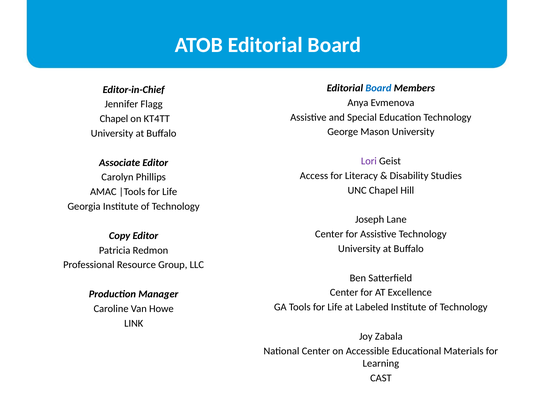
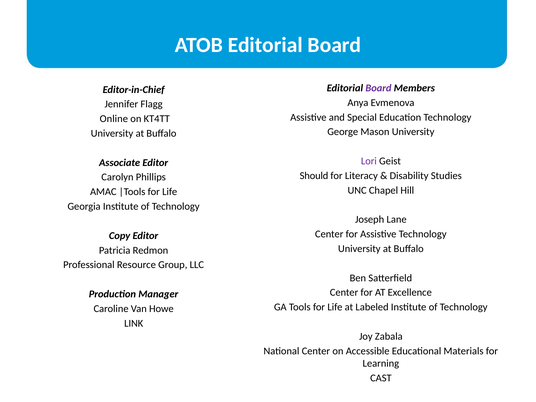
Board at (378, 88) colour: blue -> purple
Chapel at (114, 119): Chapel -> Online
Access: Access -> Should
